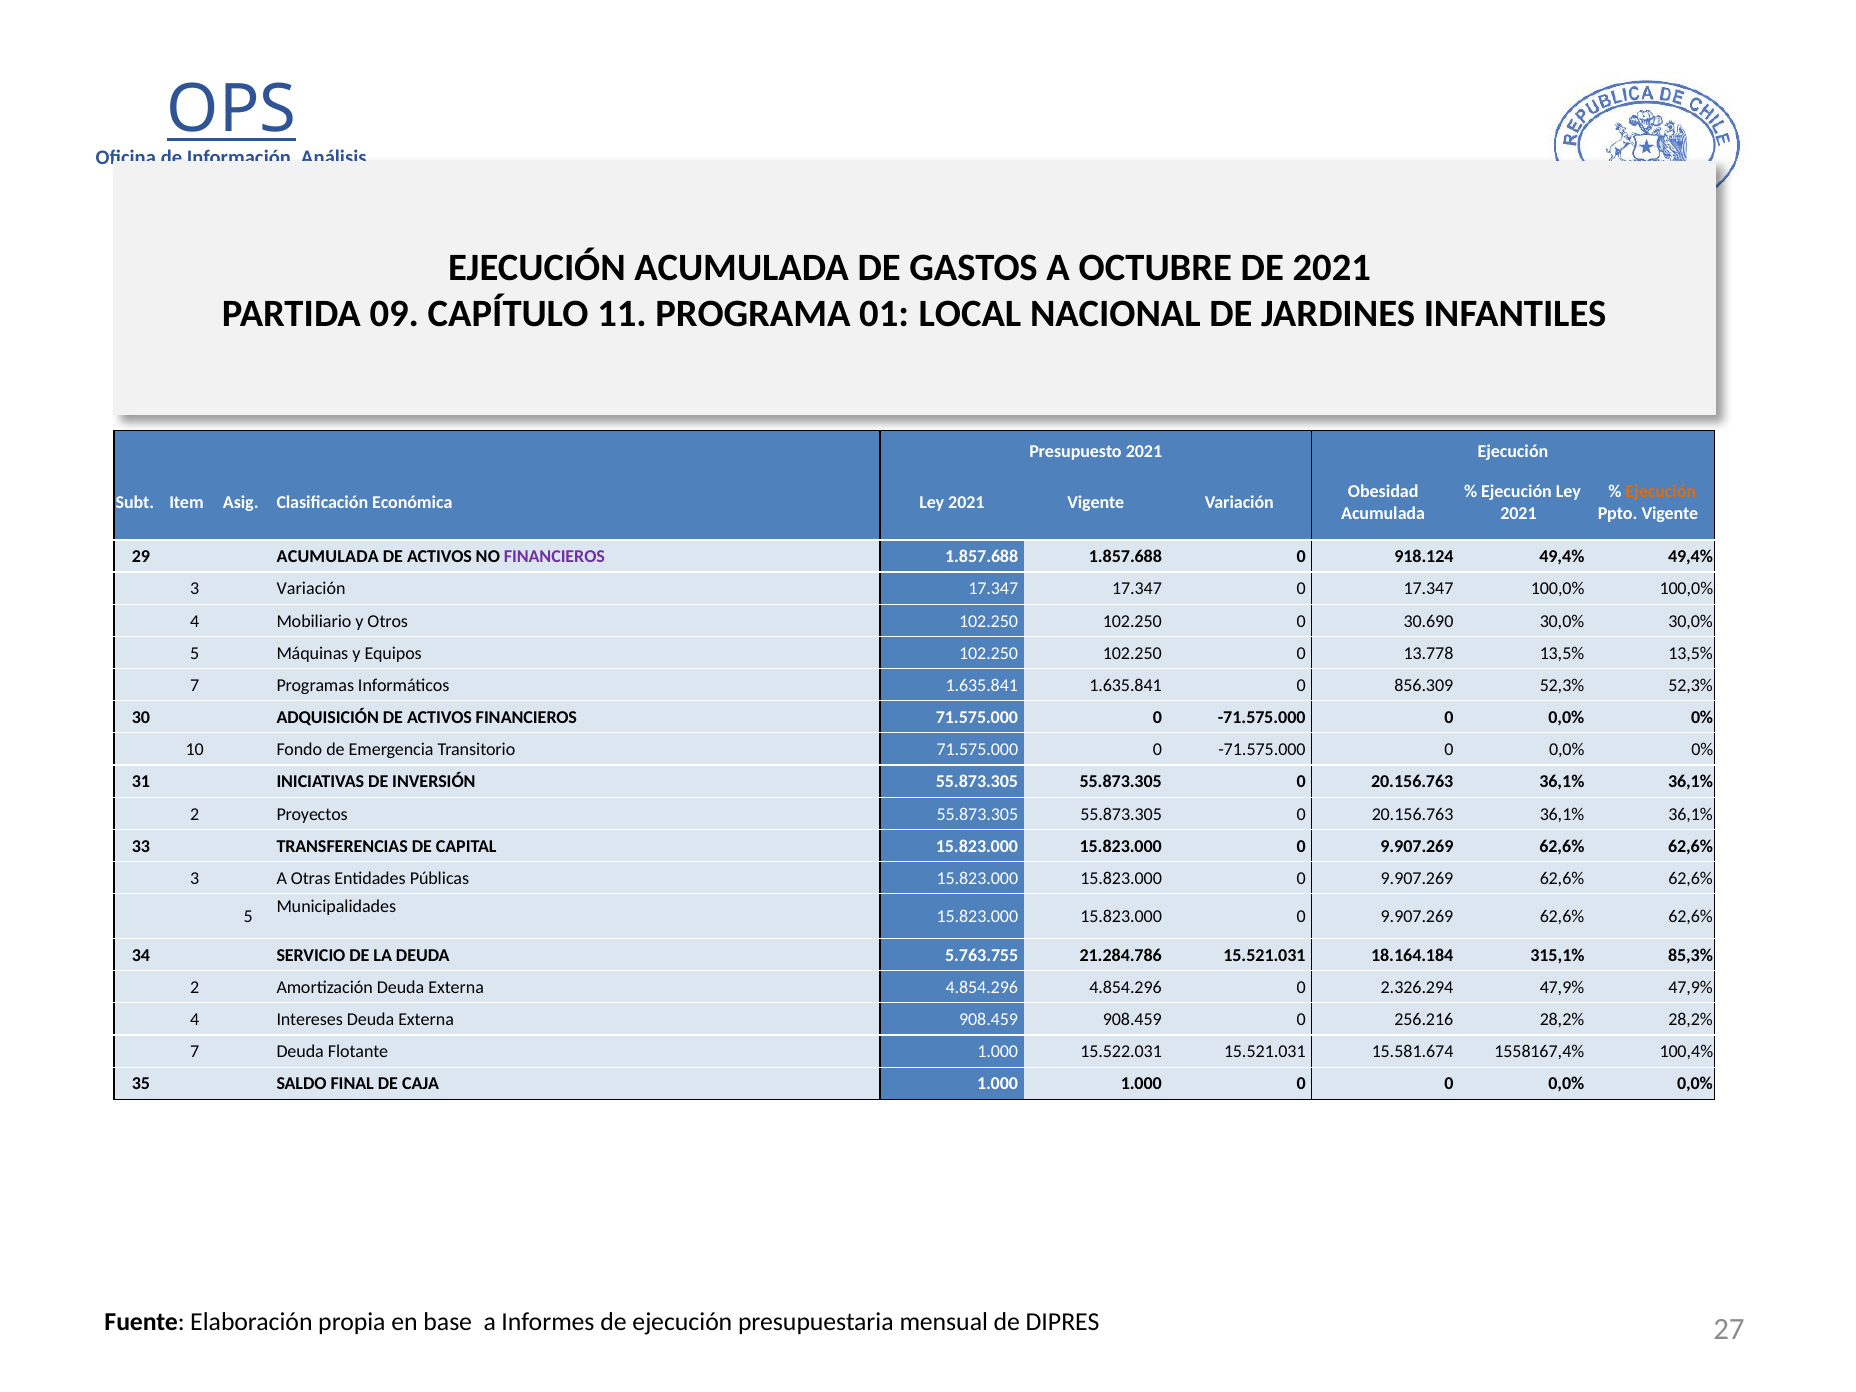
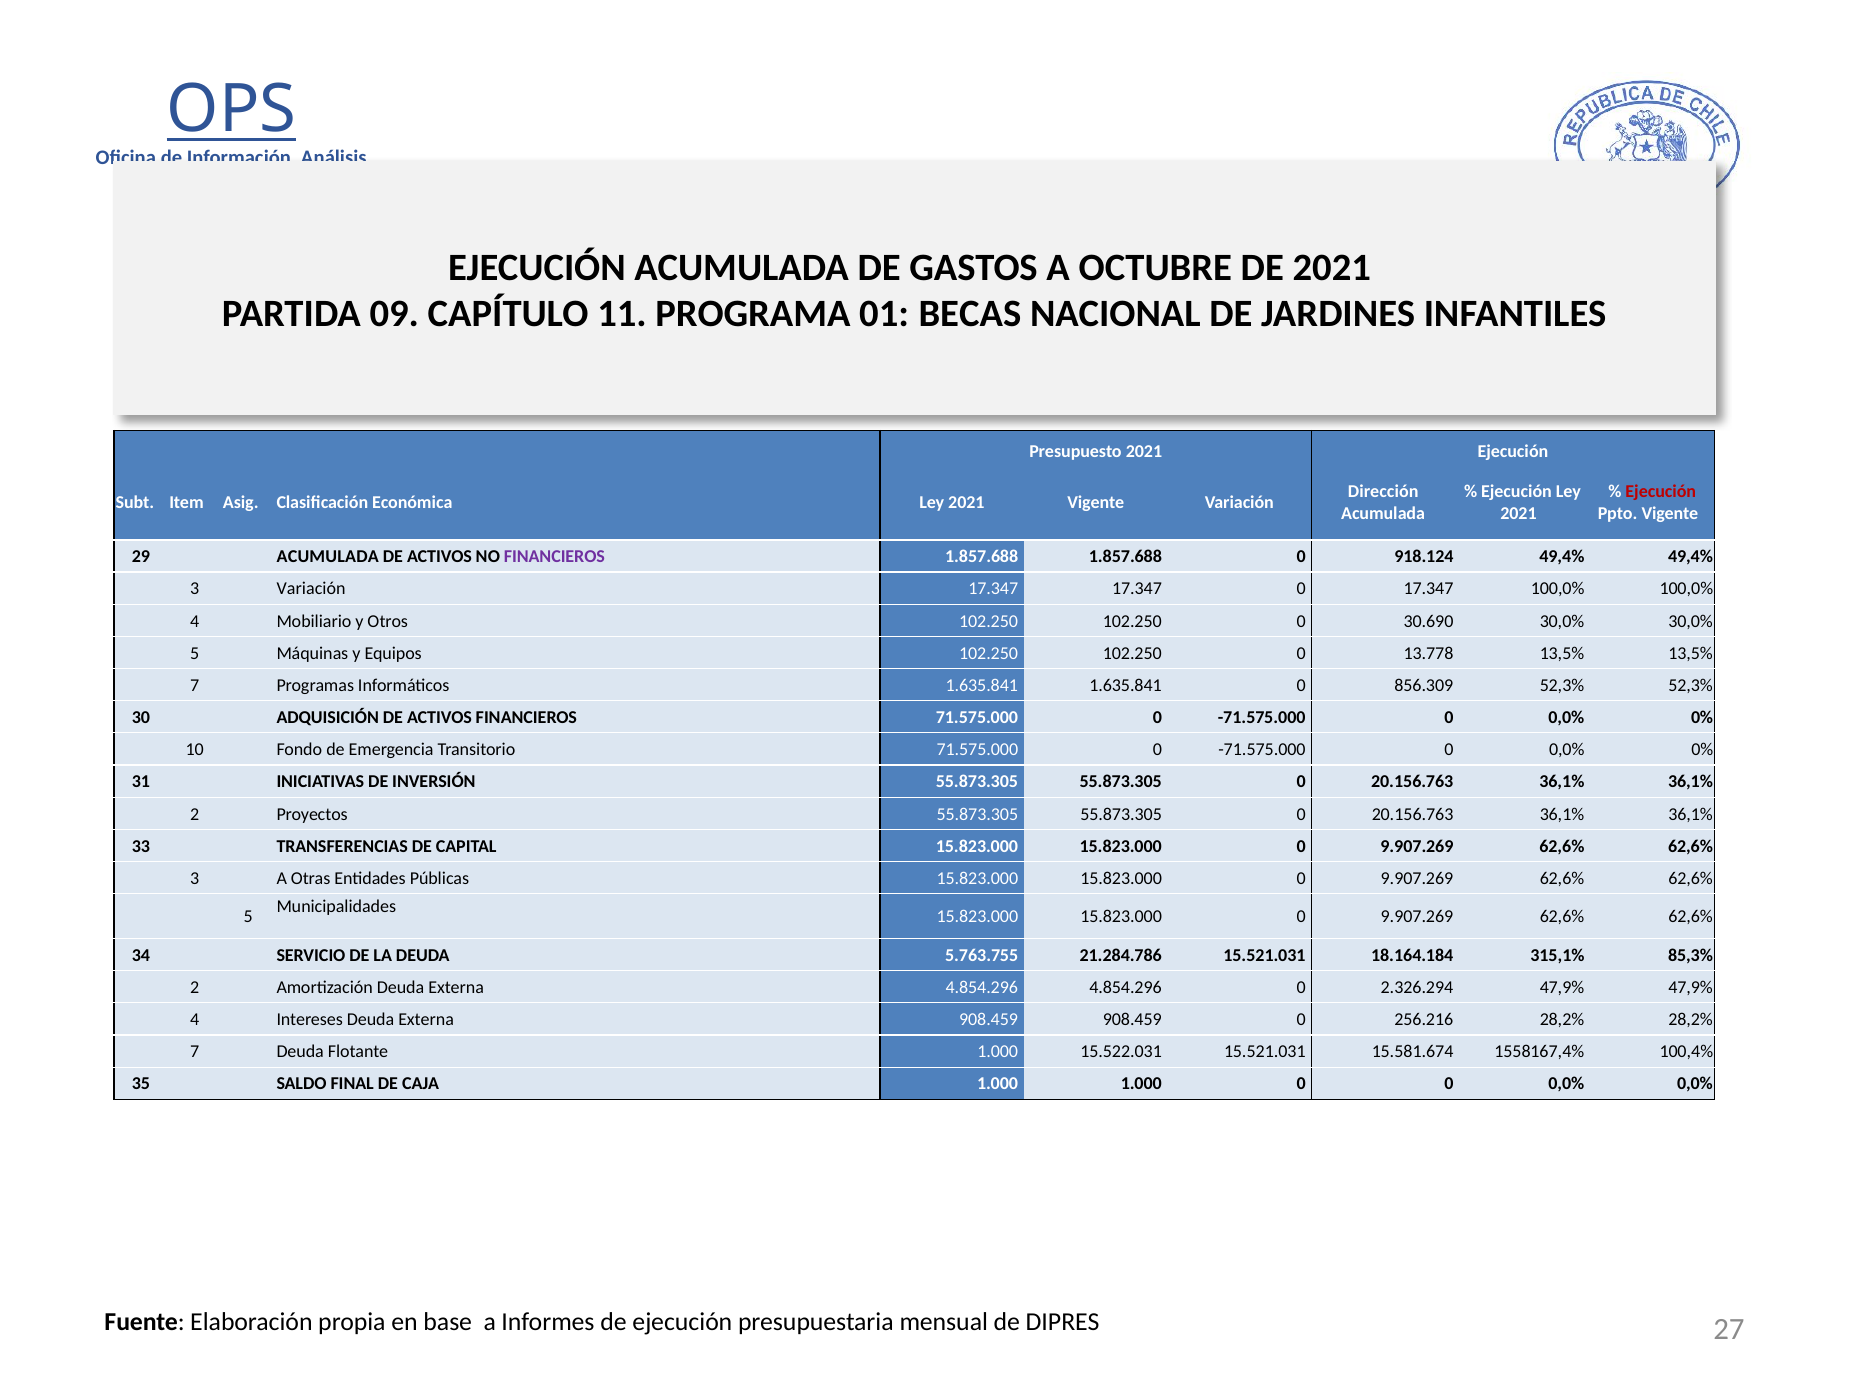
LOCAL: LOCAL -> BECAS
Obesidad: Obesidad -> Dirección
Ejecución at (1661, 491) colour: orange -> red
